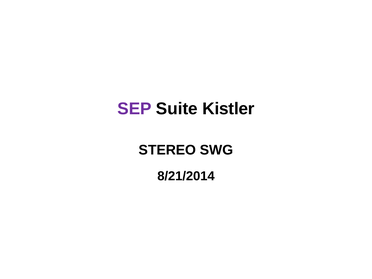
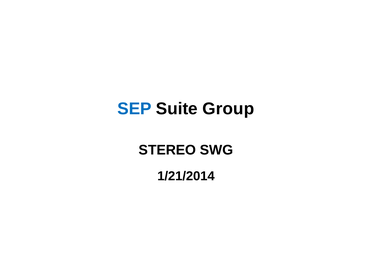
SEP colour: purple -> blue
Kistler: Kistler -> Group
8/21/2014: 8/21/2014 -> 1/21/2014
